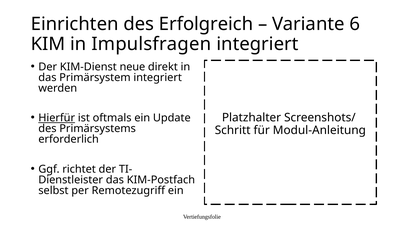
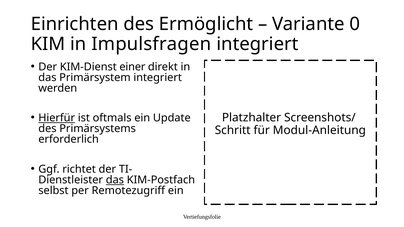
Erfolgreich: Erfolgreich -> Ermöglicht
6: 6 -> 0
neue: neue -> einer
das at (115, 180) underline: none -> present
